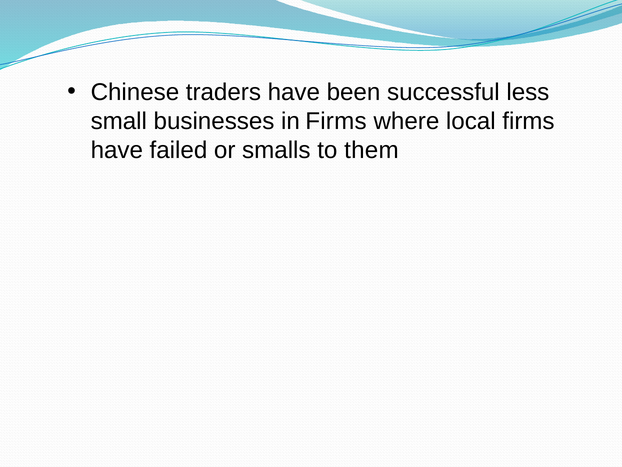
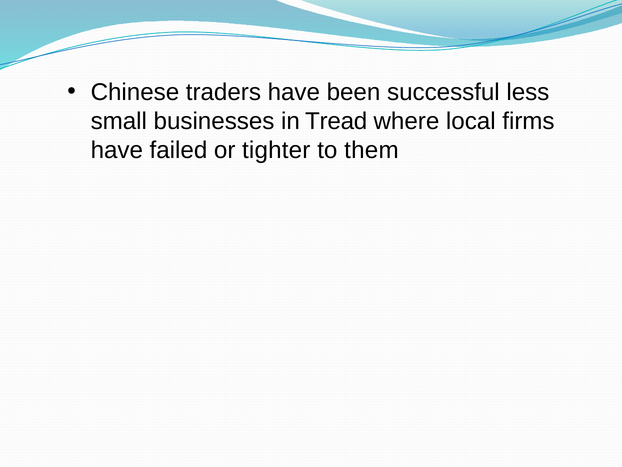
in Firms: Firms -> Tread
smalls: smalls -> tighter
